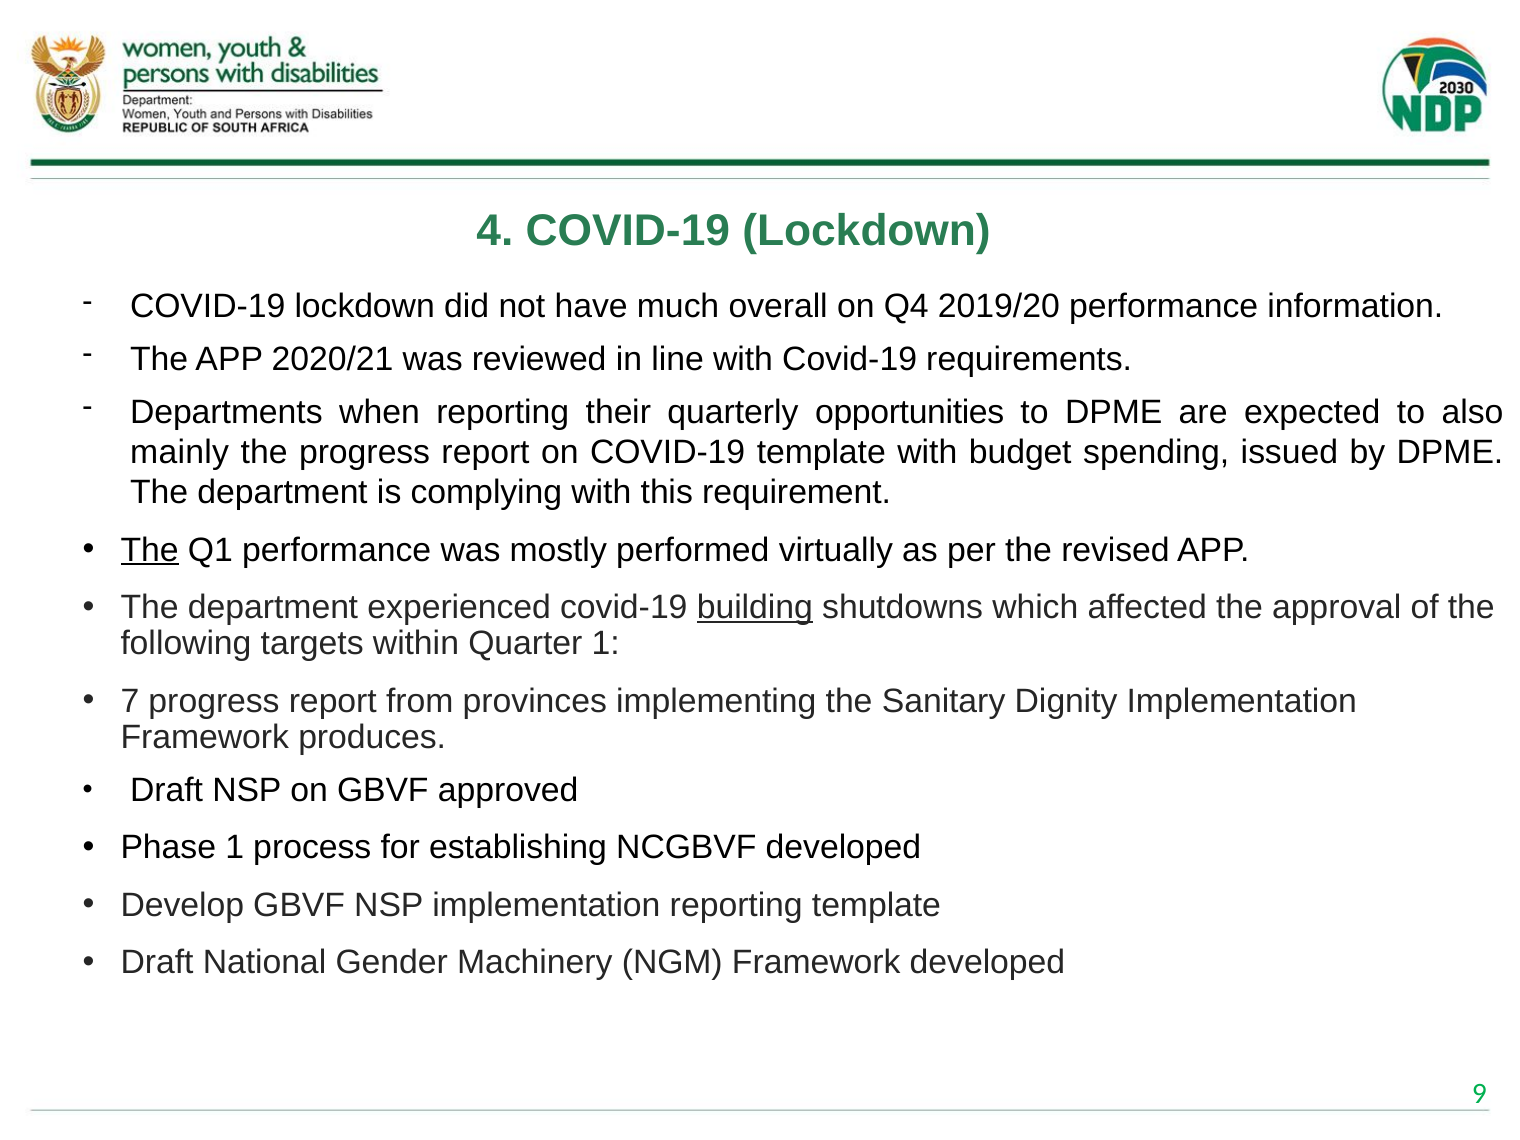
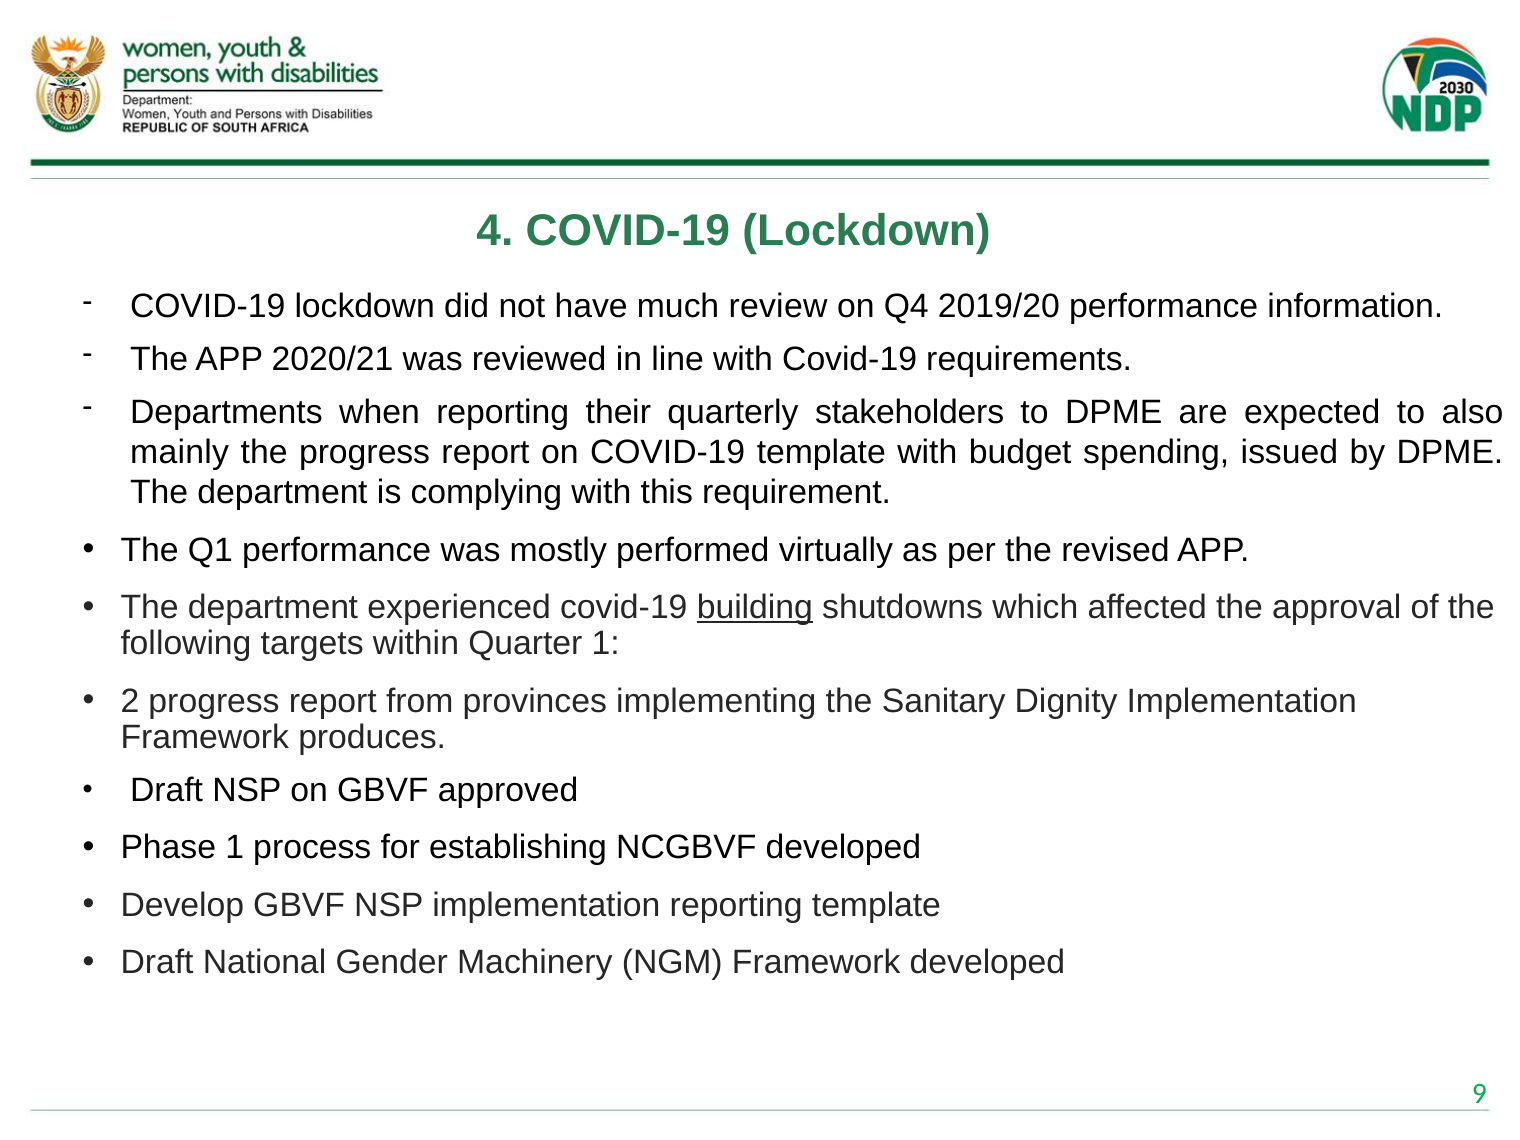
overall: overall -> review
opportunities: opportunities -> stakeholders
The at (150, 550) underline: present -> none
7: 7 -> 2
